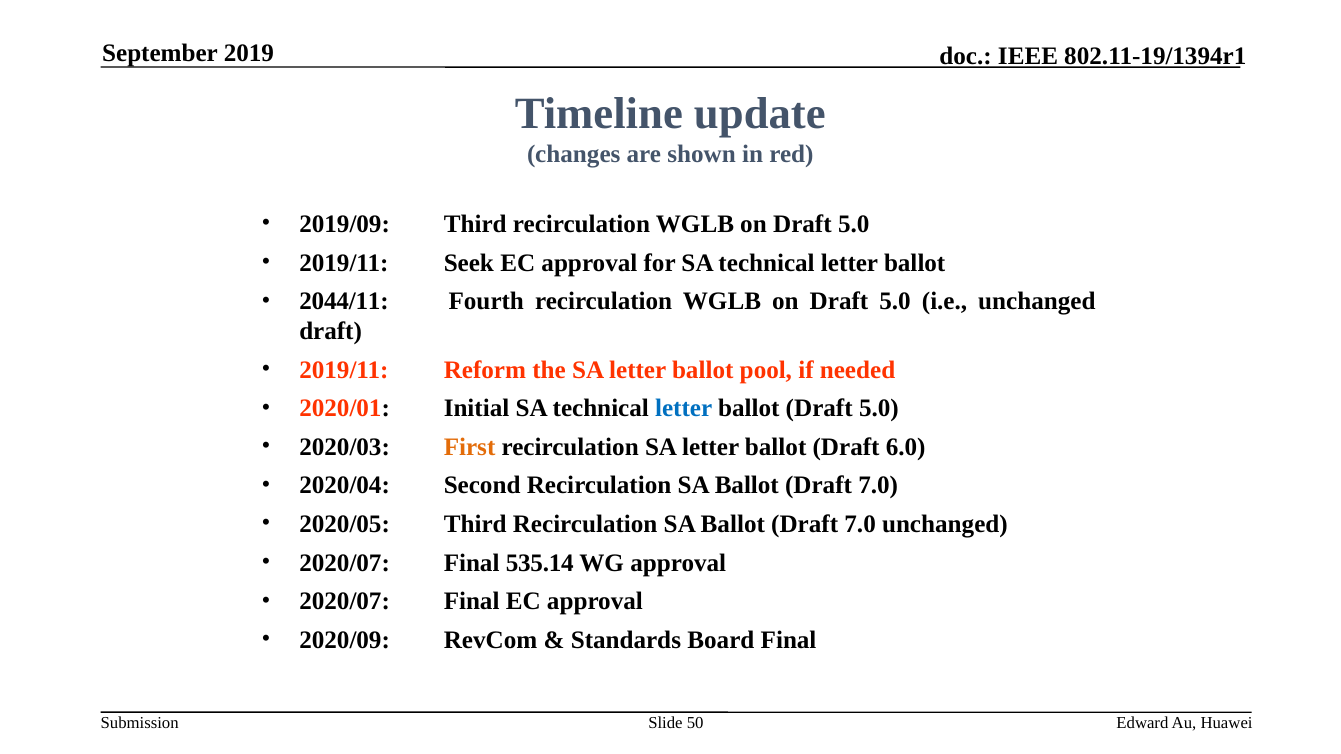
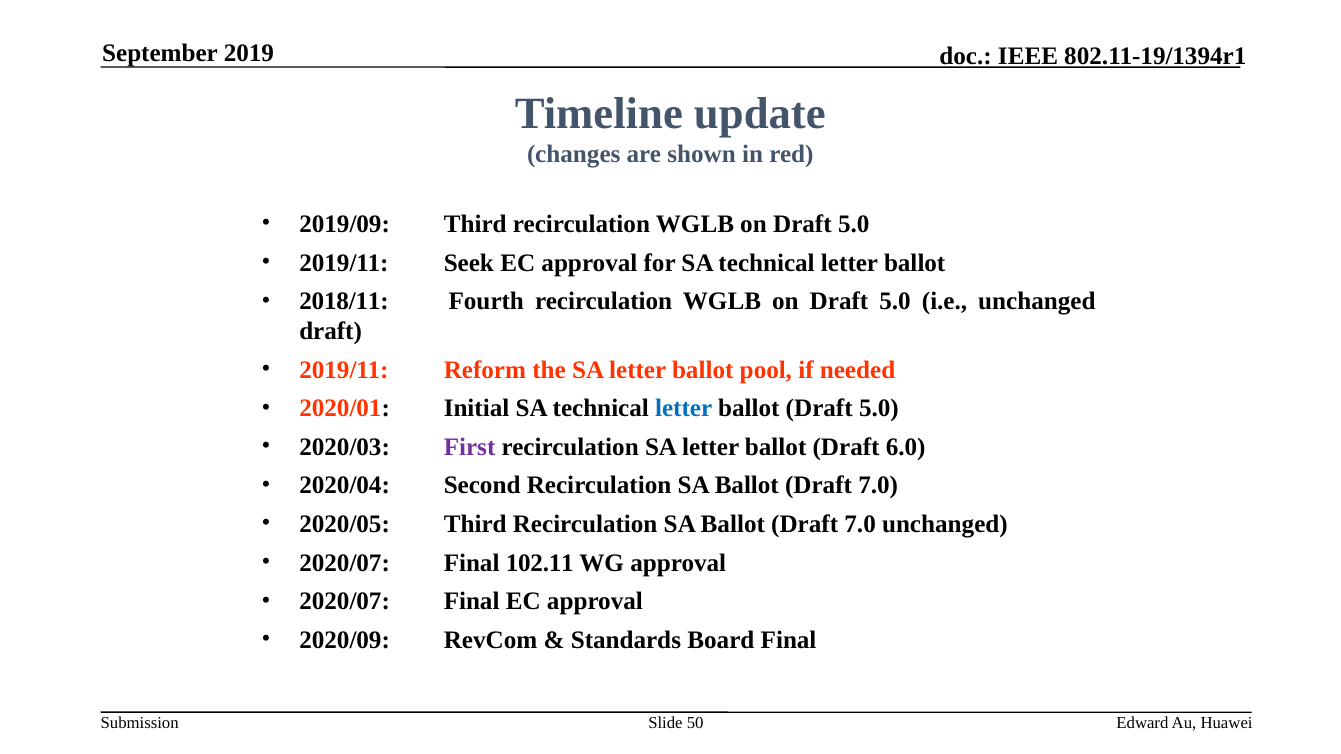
2044/11: 2044/11 -> 2018/11
First colour: orange -> purple
535.14: 535.14 -> 102.11
